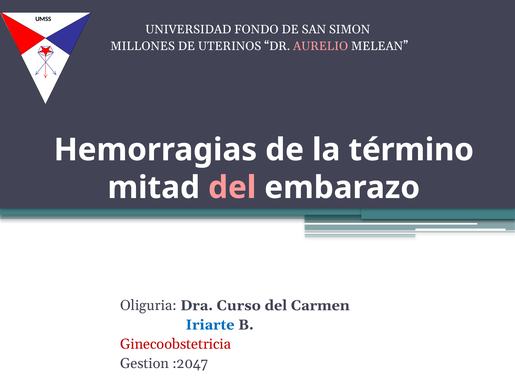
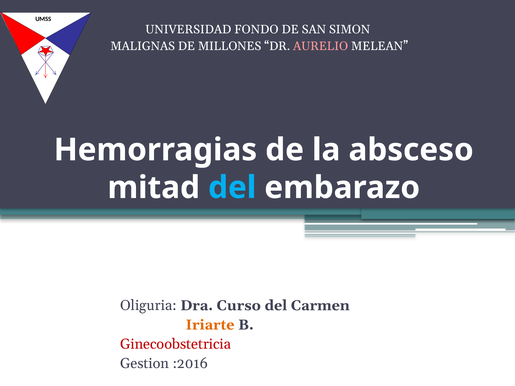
MILLONES: MILLONES -> MALIGNAS
UTERINOS: UTERINOS -> MILLONES
término: término -> absceso
del at (232, 188) colour: pink -> light blue
Iriarte colour: blue -> orange
:2047: :2047 -> :2016
